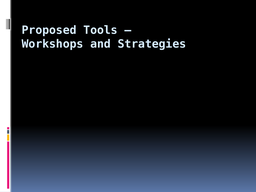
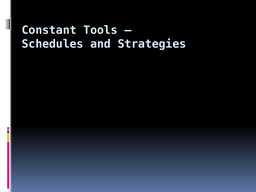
Proposed: Proposed -> Constant
Workshops: Workshops -> Schedules
